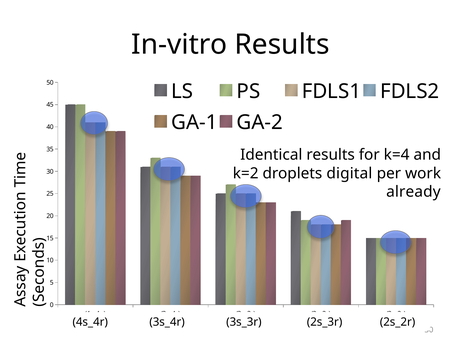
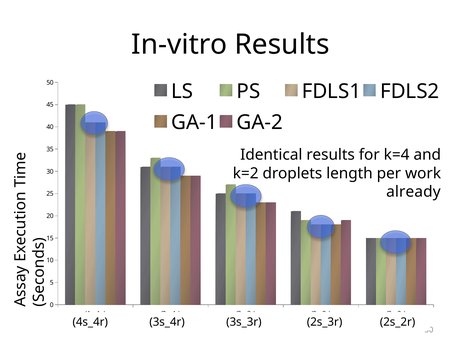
digital: digital -> length
